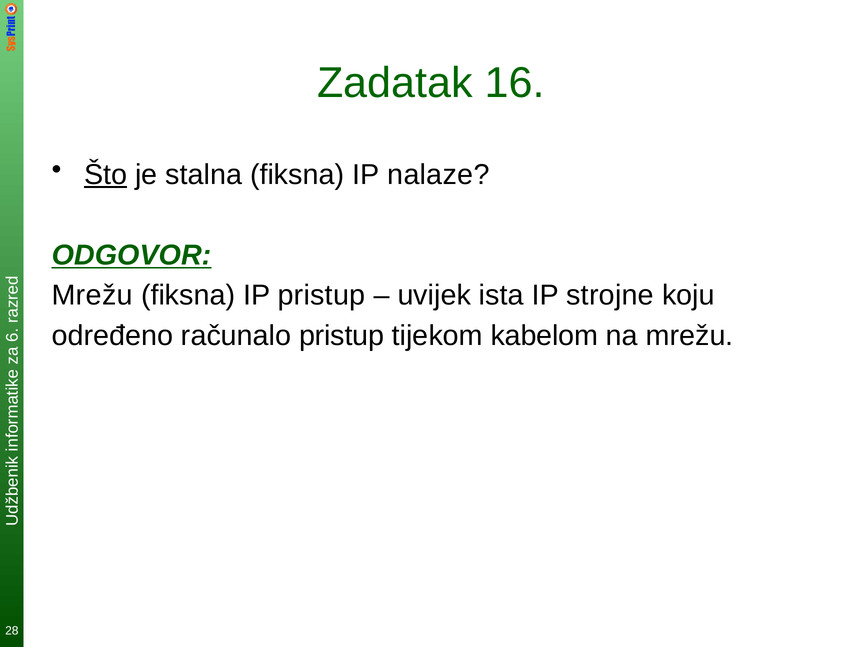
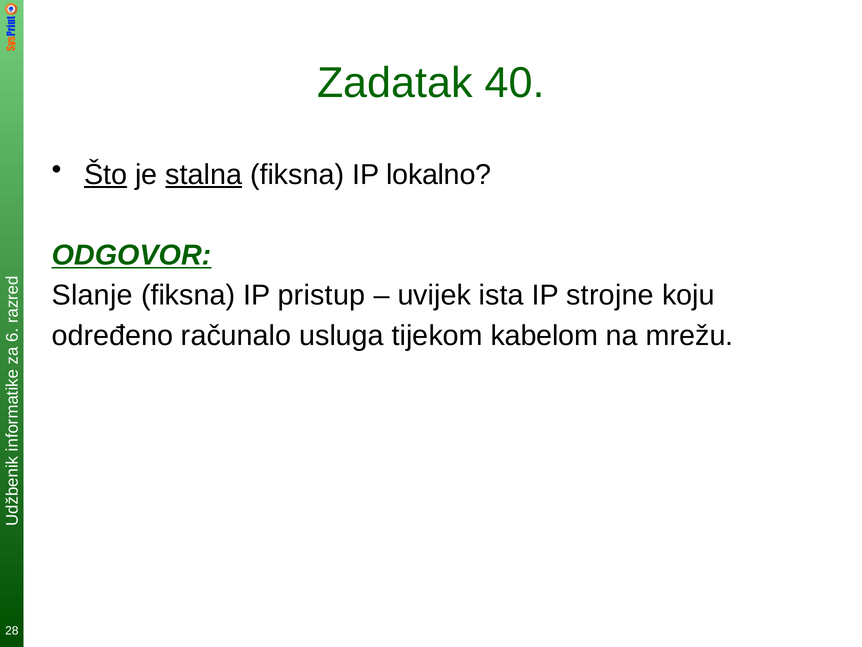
16: 16 -> 40
stalna underline: none -> present
nalaze: nalaze -> lokalno
Mrežu at (92, 295): Mrežu -> Slanje
računalo pristup: pristup -> usluga
